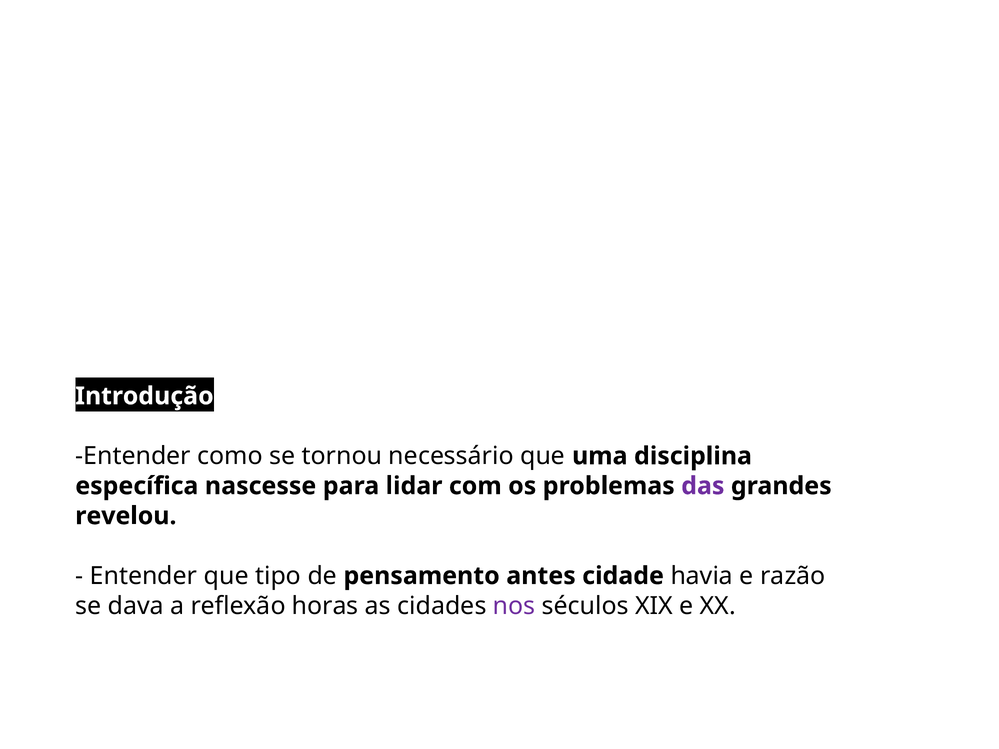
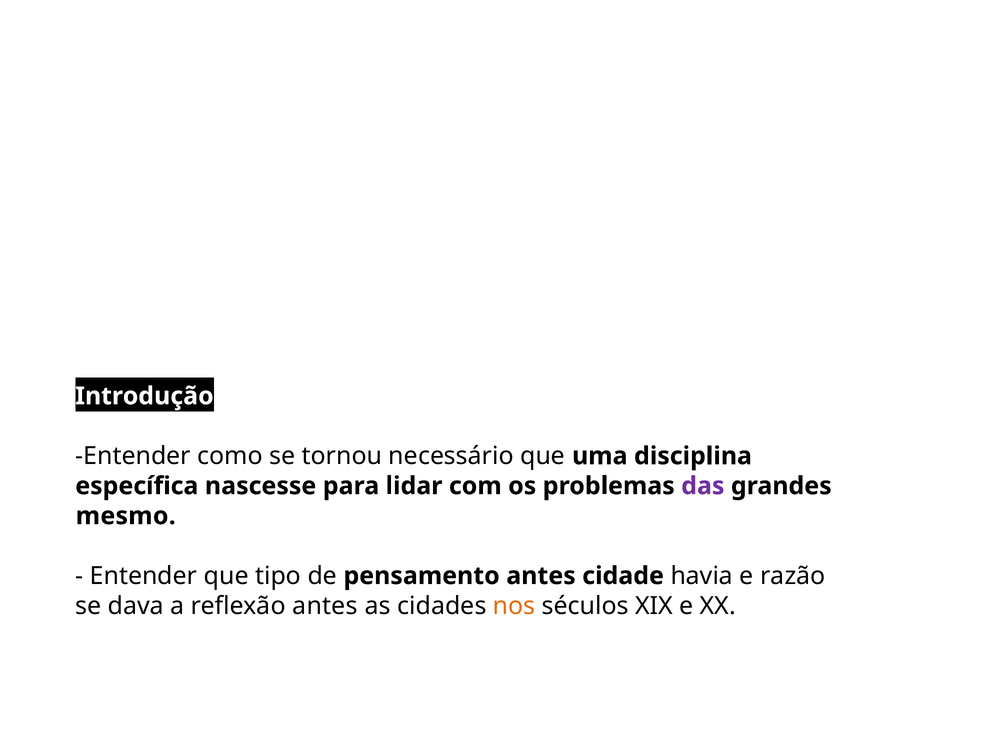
revelou: revelou -> mesmo
reflexão horas: horas -> antes
nos colour: purple -> orange
